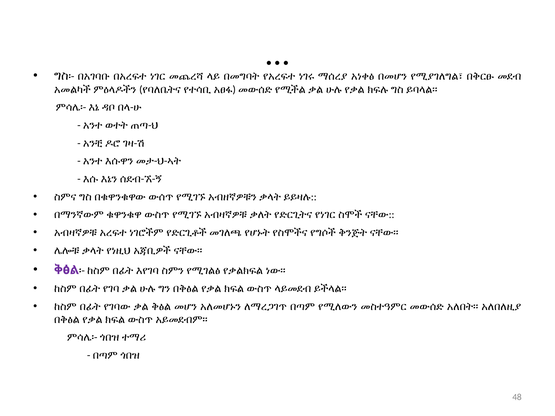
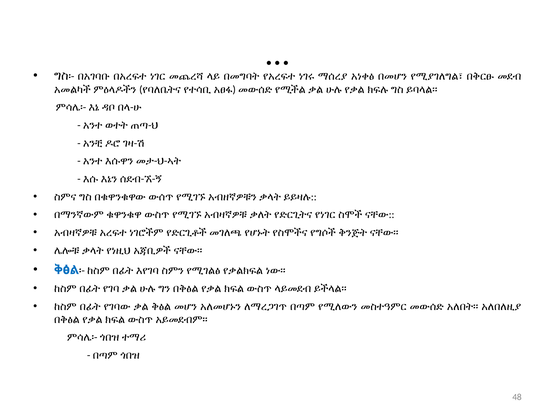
ቅፅል at (67, 270) colour: purple -> blue
